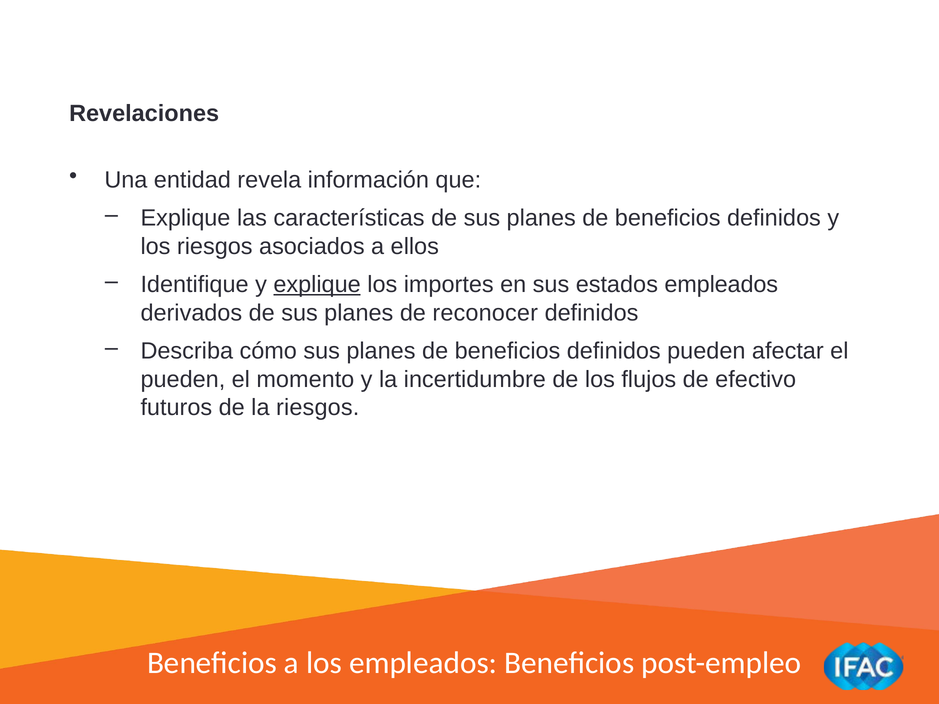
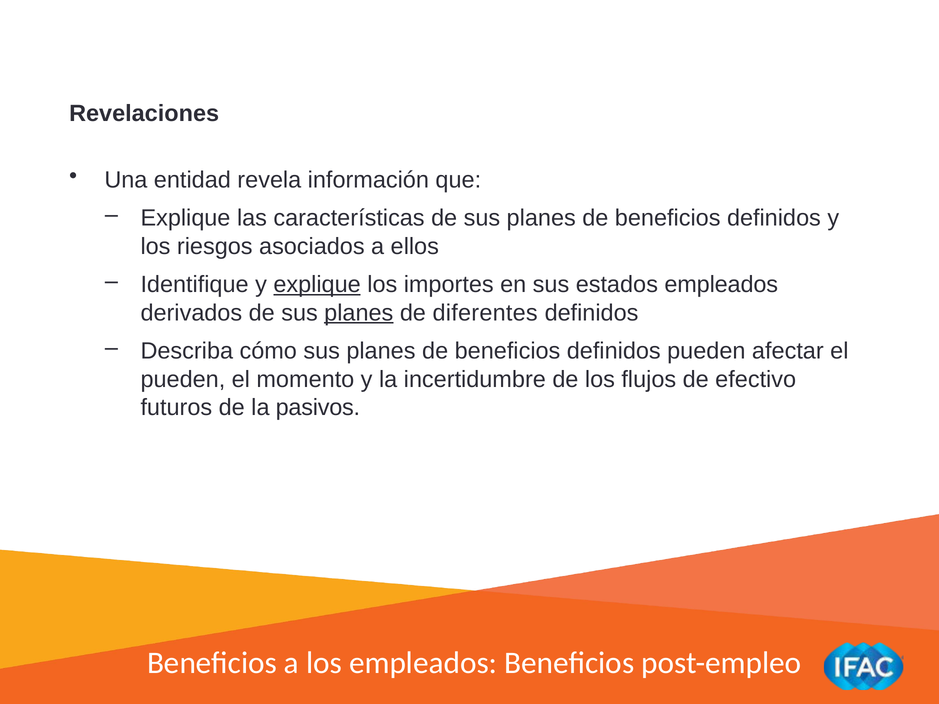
planes at (359, 313) underline: none -> present
reconocer: reconocer -> diferentes
la riesgos: riesgos -> pasivos
